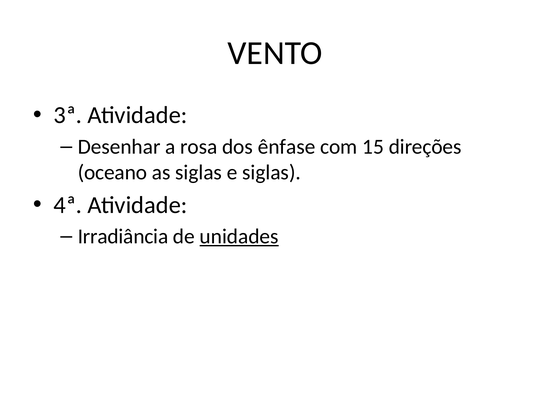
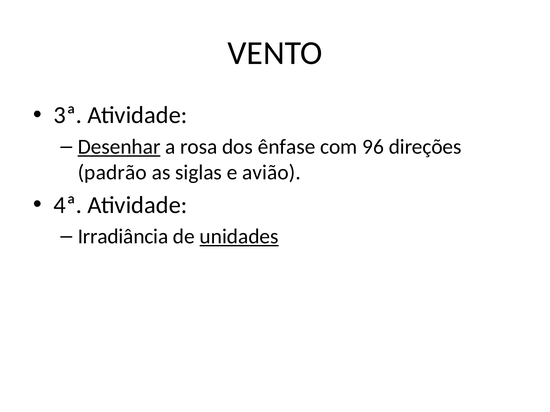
Desenhar underline: none -> present
15: 15 -> 96
oceano: oceano -> padrão
e siglas: siglas -> avião
